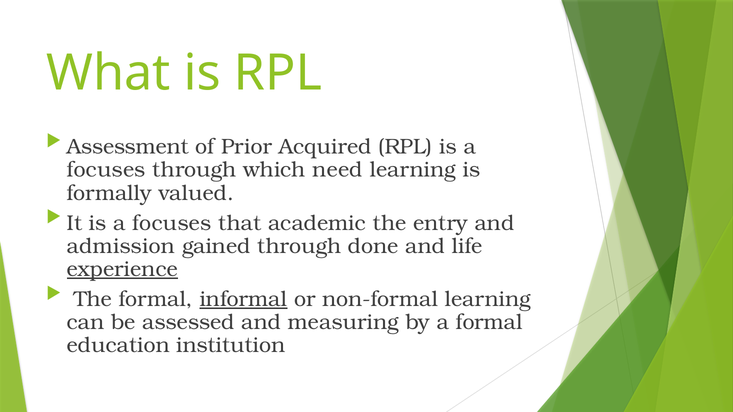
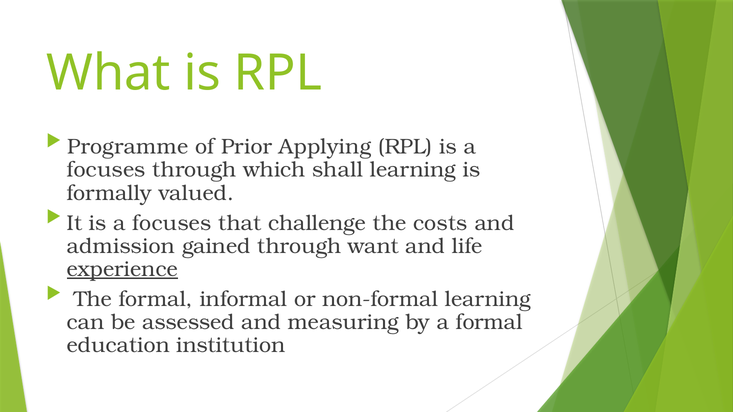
Assessment: Assessment -> Programme
Acquired: Acquired -> Applying
need: need -> shall
academic: academic -> challenge
entry: entry -> costs
done: done -> want
informal underline: present -> none
